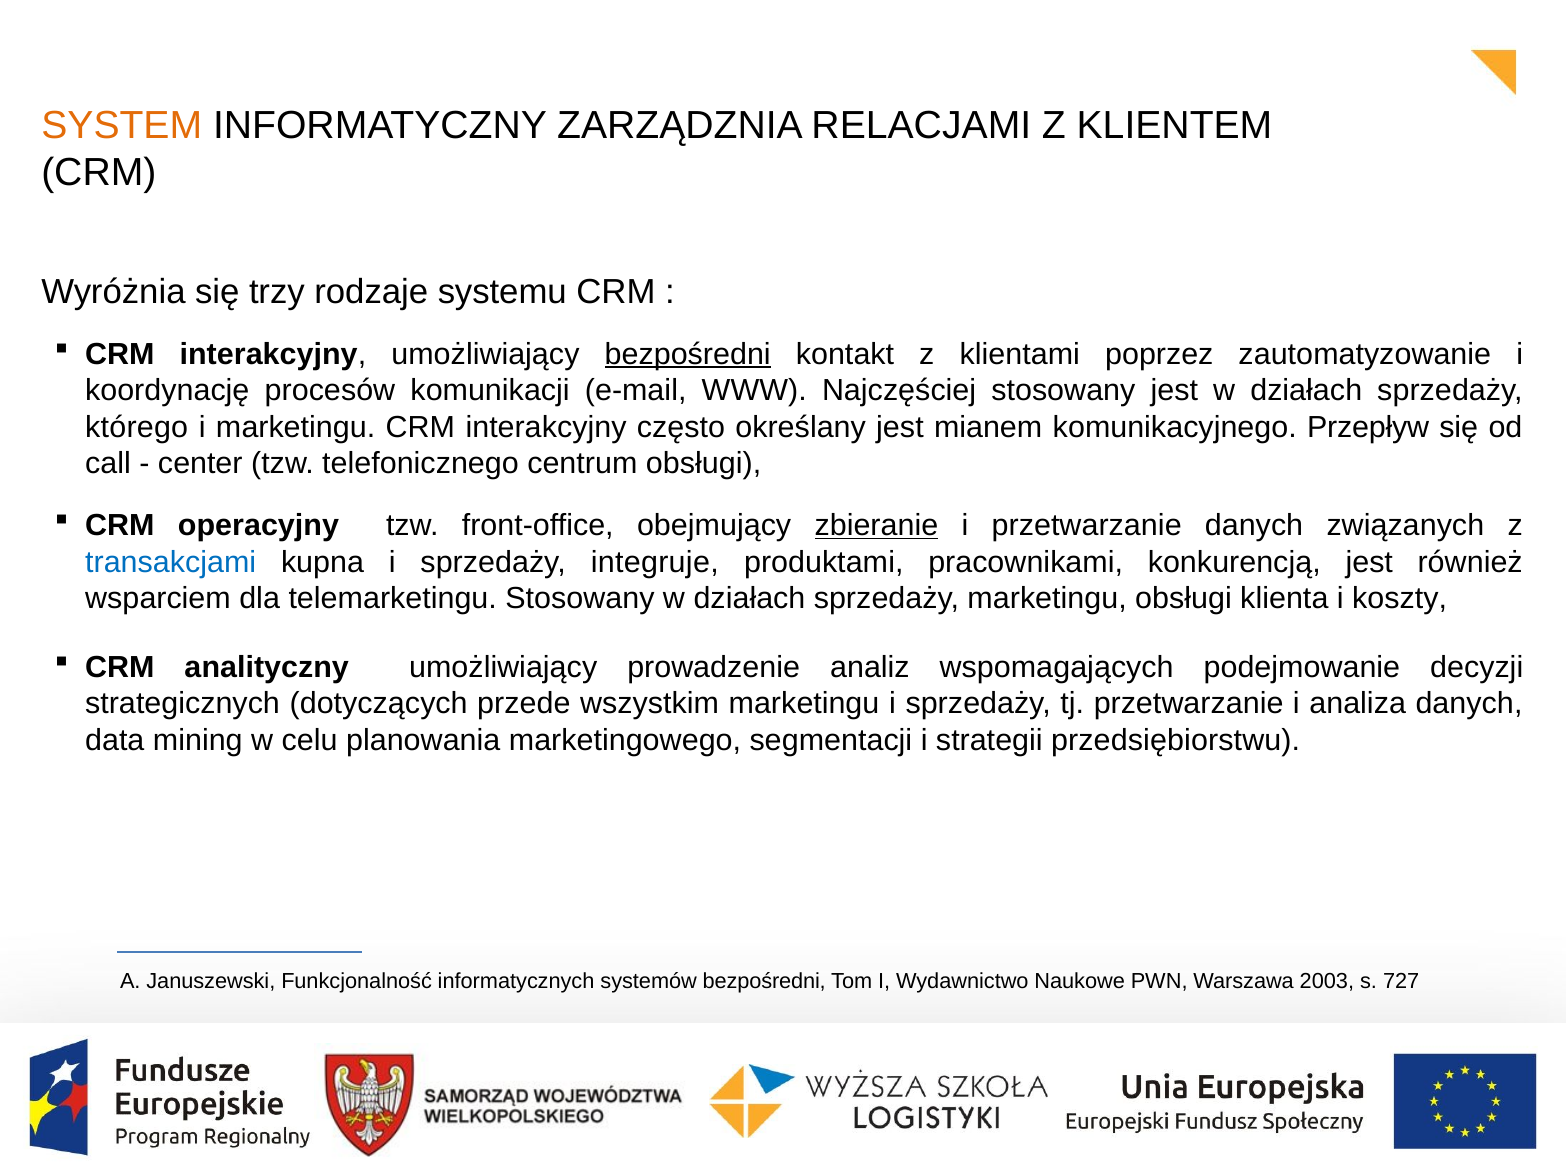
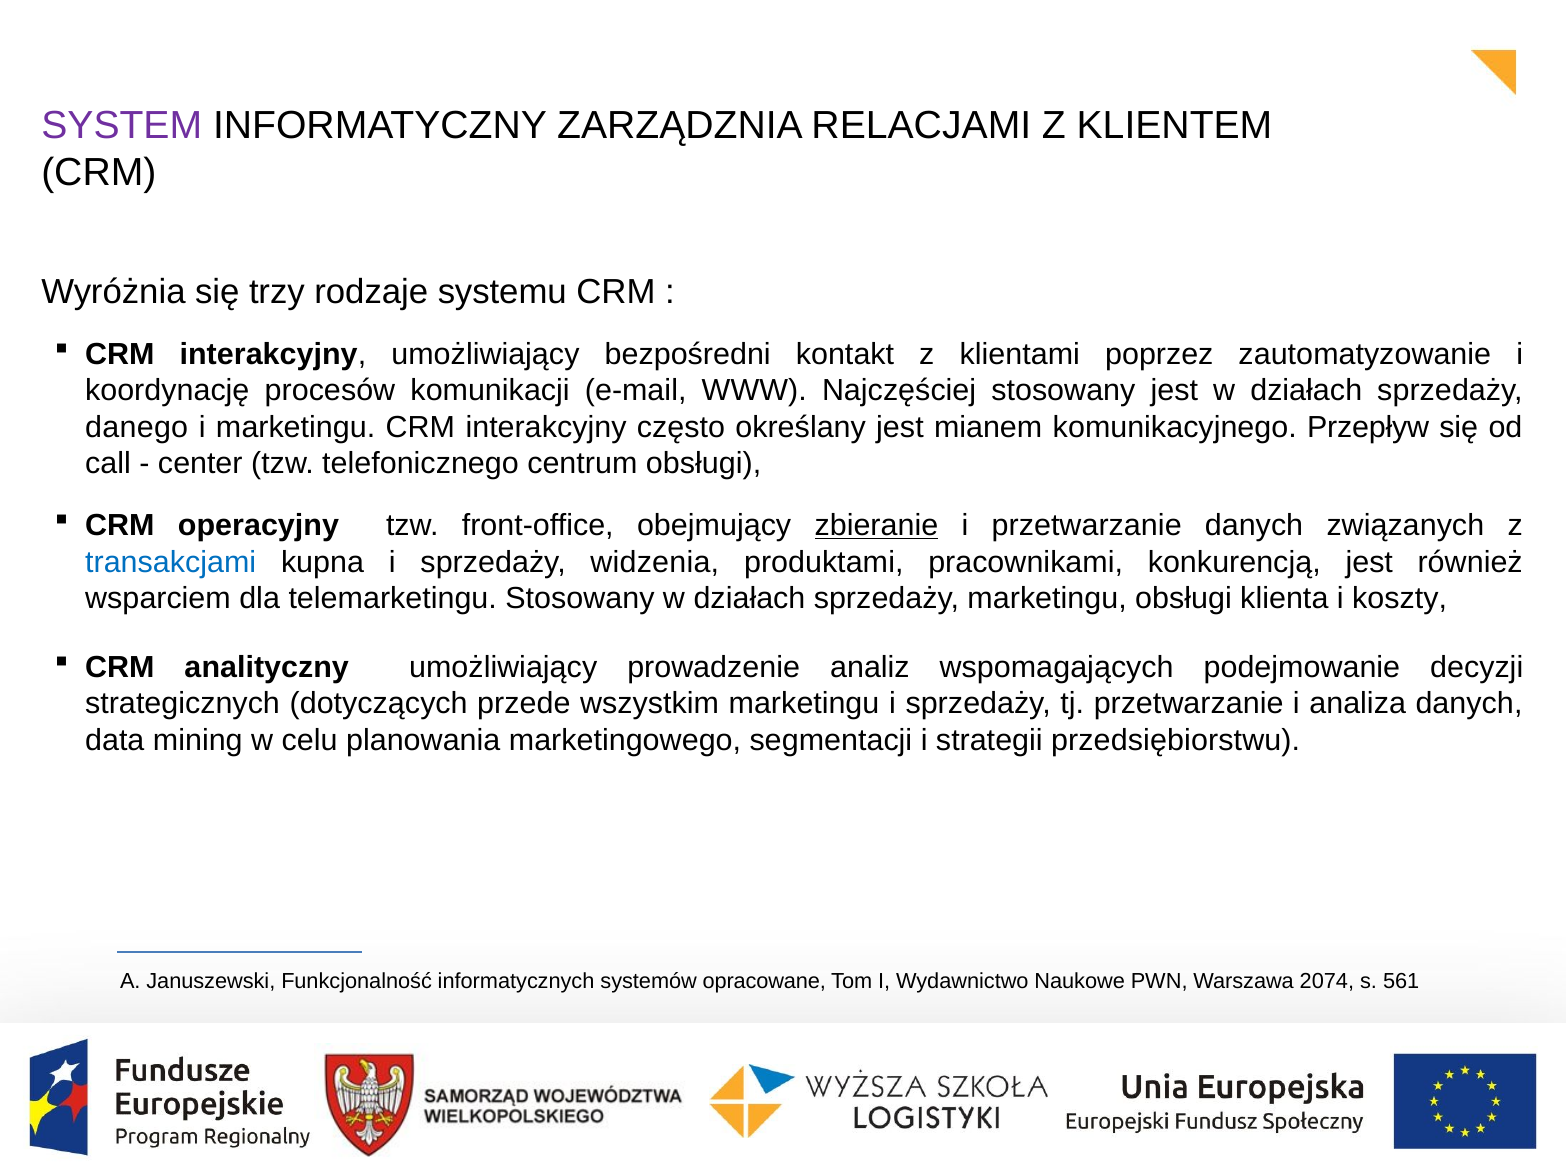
SYSTEM colour: orange -> purple
bezpośredni at (688, 354) underline: present -> none
którego: którego -> danego
integruje: integruje -> widzenia
systemów bezpośredni: bezpośredni -> opracowane
2003: 2003 -> 2074
727: 727 -> 561
